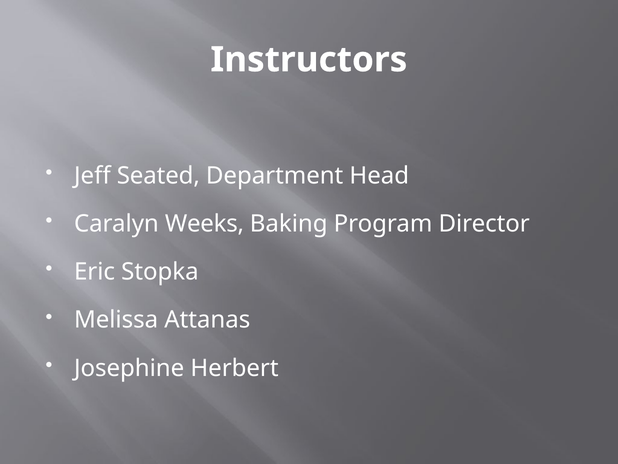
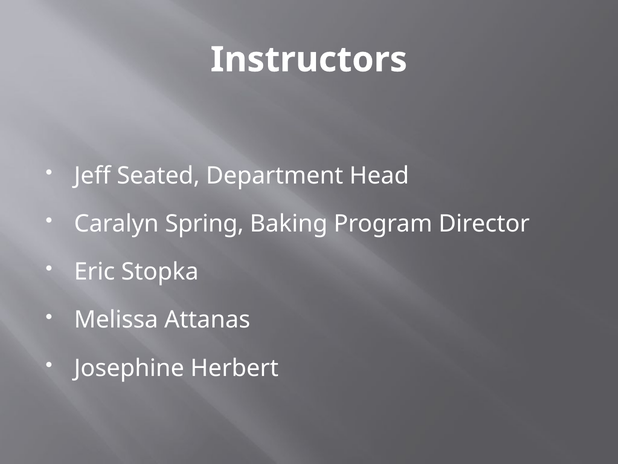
Weeks: Weeks -> Spring
